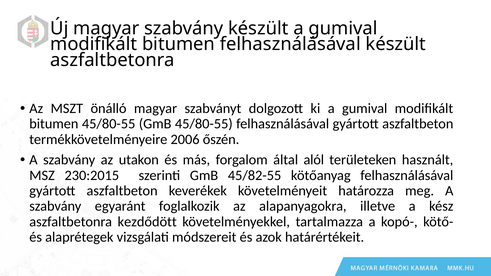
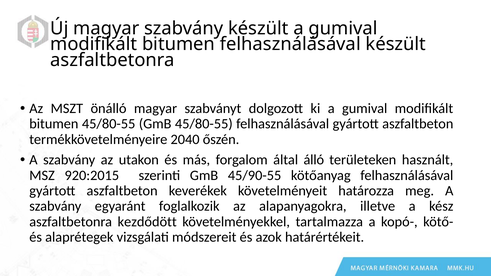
2006: 2006 -> 2040
alól: alól -> álló
230:2015: 230:2015 -> 920:2015
45/82-55: 45/82-55 -> 45/90-55
